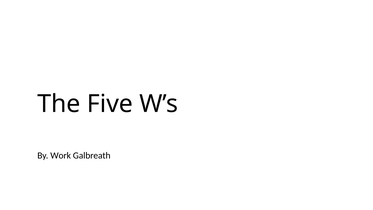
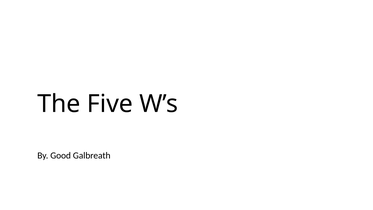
Work: Work -> Good
